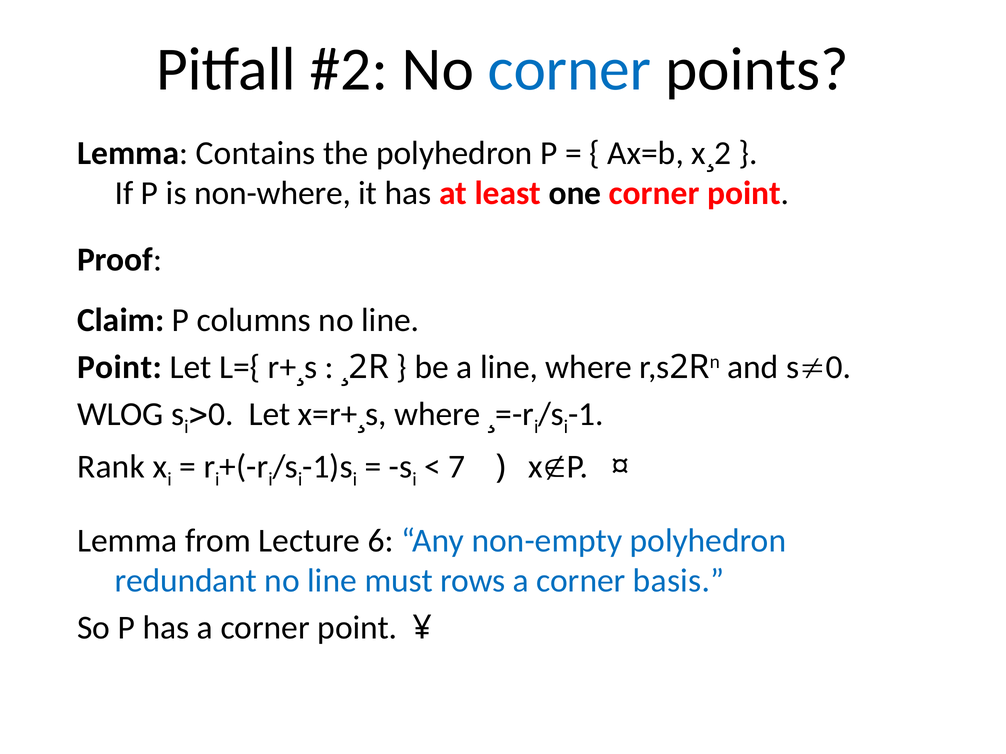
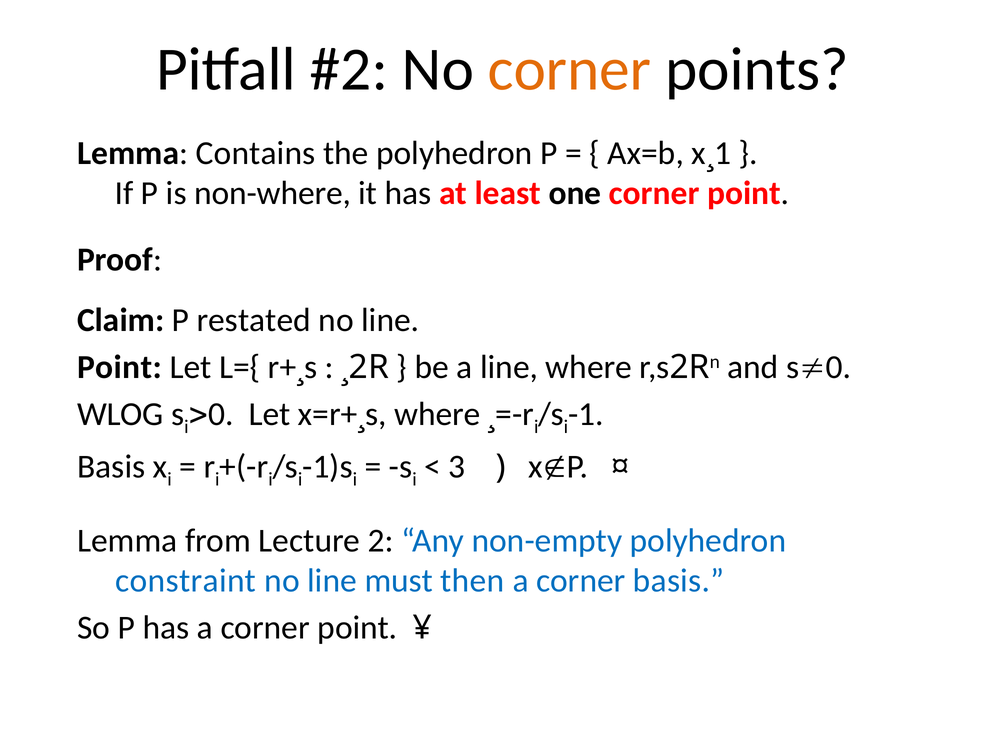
corner at (570, 70) colour: blue -> orange
2: 2 -> 1
columns: columns -> restated
Rank at (111, 467): Rank -> Basis
7: 7 -> 3
6: 6 -> 2
redundant: redundant -> constraint
rows: rows -> then
